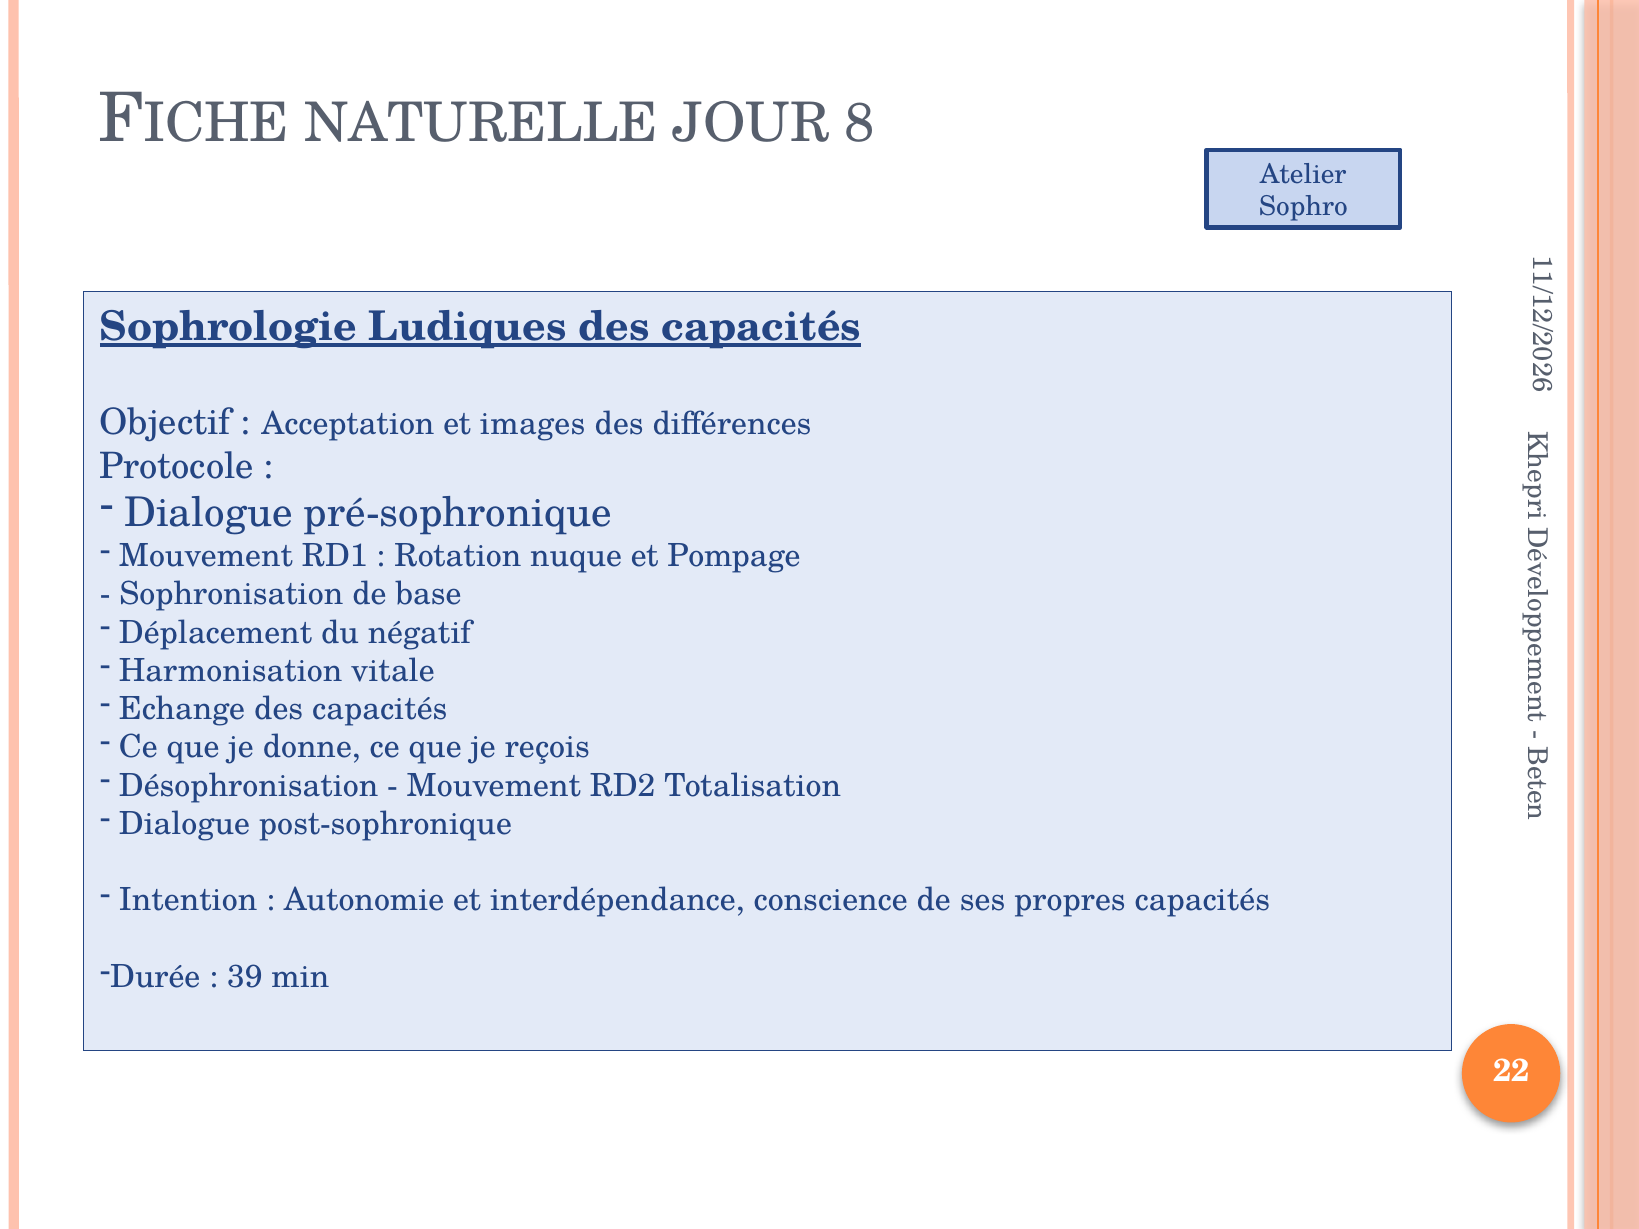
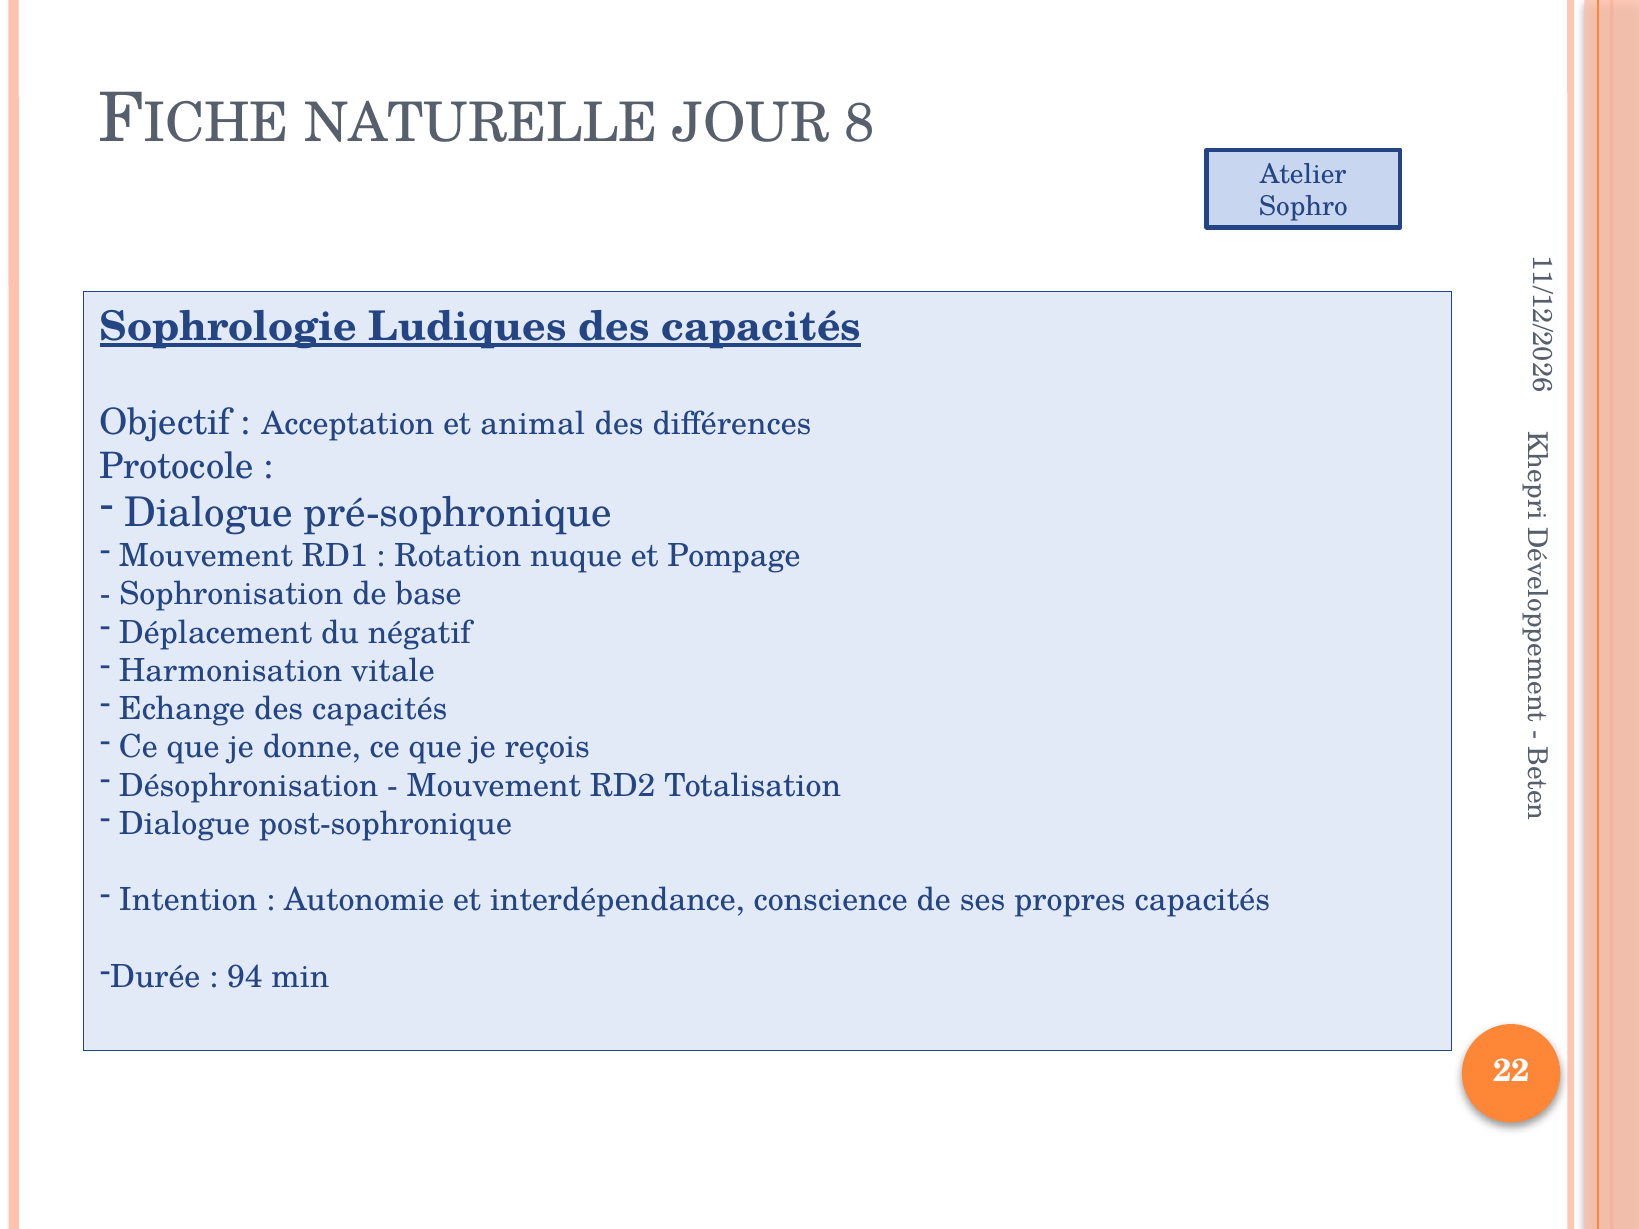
images: images -> animal
39: 39 -> 94
